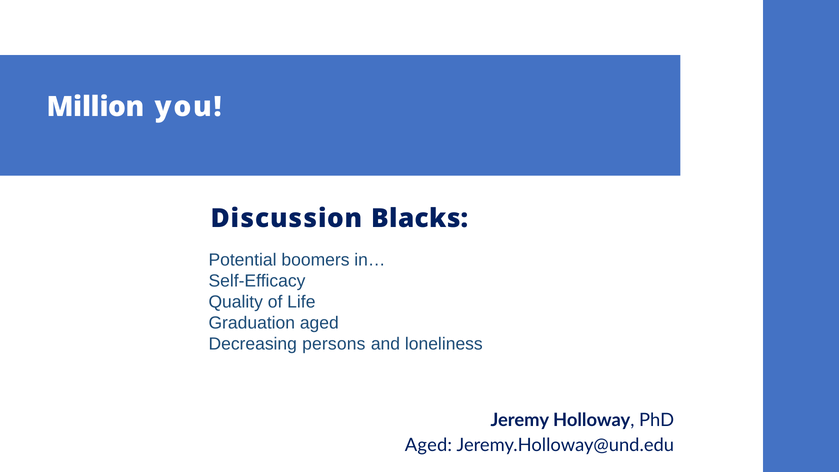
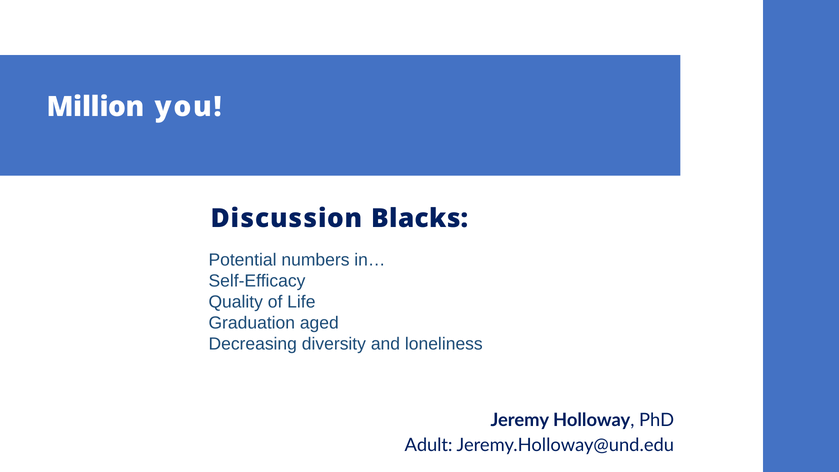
boomers: boomers -> numbers
persons: persons -> diversity
Aged at (428, 445): Aged -> Adult
